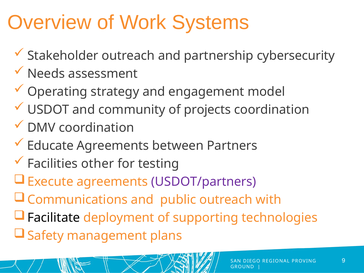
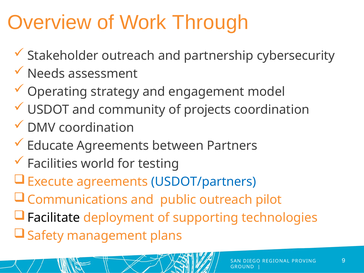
Systems: Systems -> Through
other: other -> world
USDOT/partners colour: purple -> blue
with: with -> pilot
